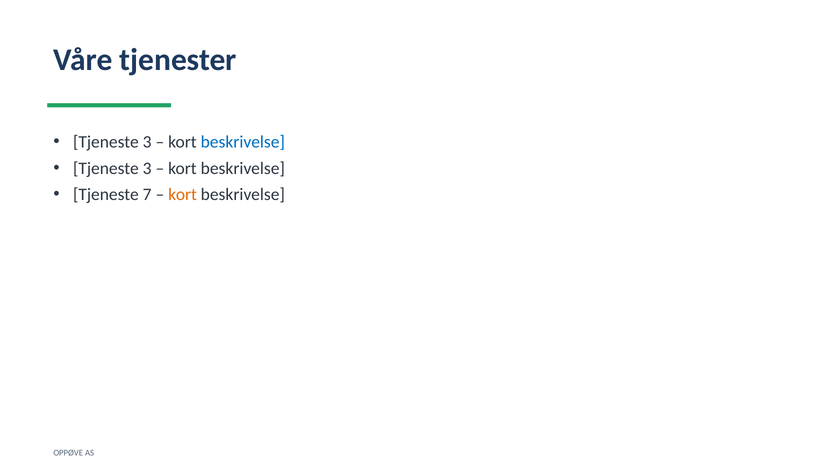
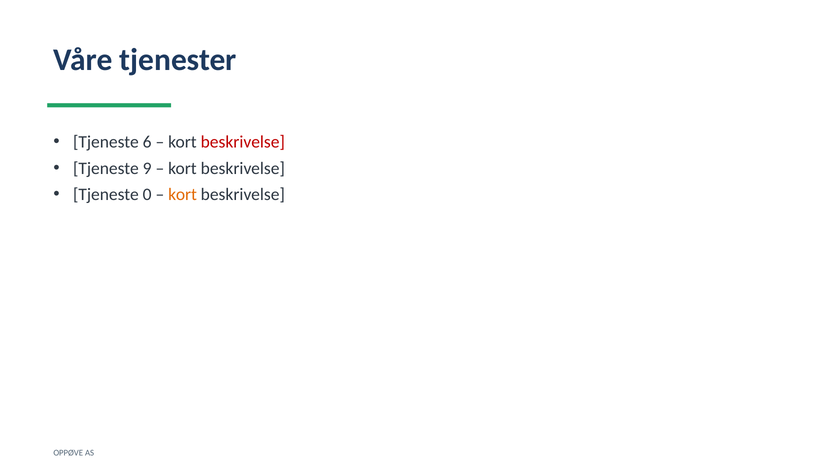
3 at (147, 142): 3 -> 6
beskrivelse at (243, 142) colour: blue -> red
3 at (147, 168): 3 -> 9
7: 7 -> 0
